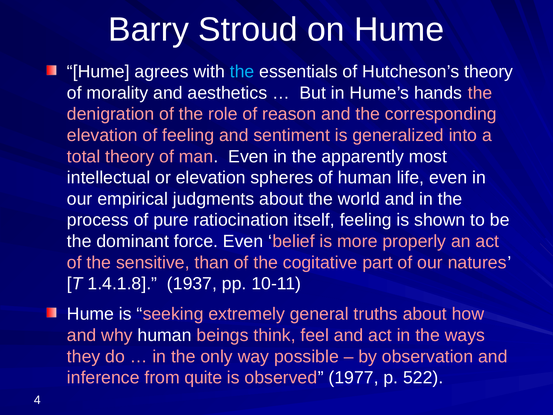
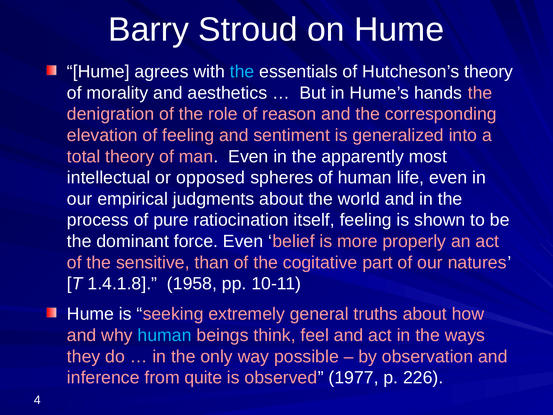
or elevation: elevation -> opposed
1937: 1937 -> 1958
human at (165, 335) colour: white -> light blue
522: 522 -> 226
